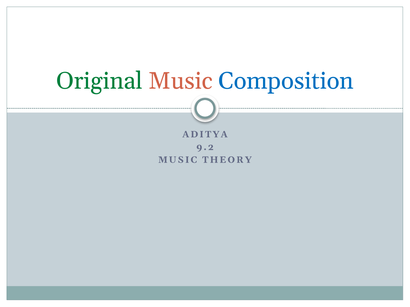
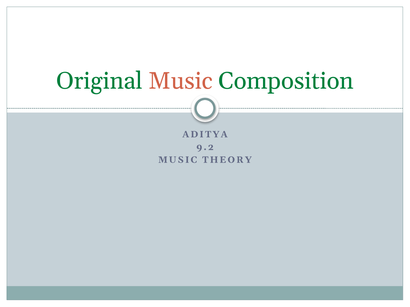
Composition colour: blue -> green
